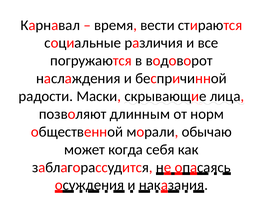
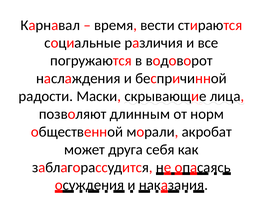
обычаю: обычаю -> акробат
когда: когда -> друга
